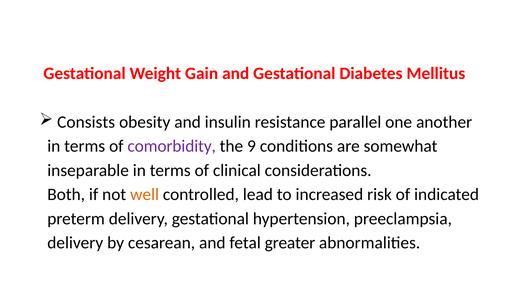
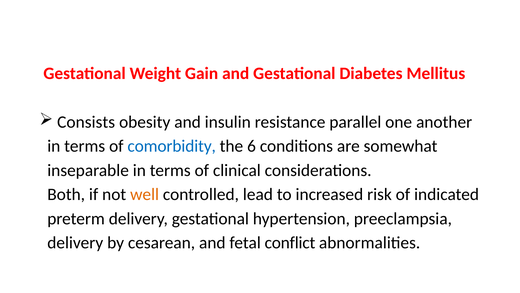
comorbidity colour: purple -> blue
9: 9 -> 6
greater: greater -> conflict
